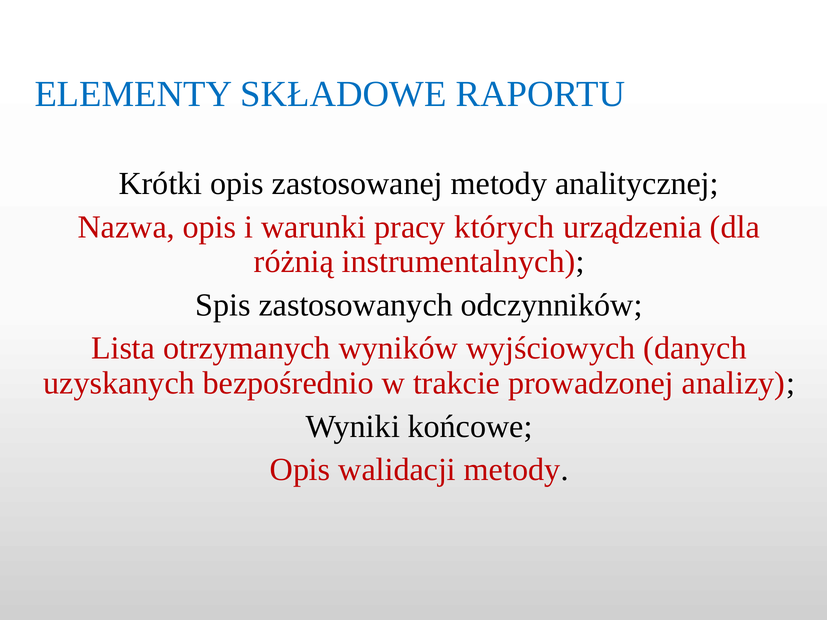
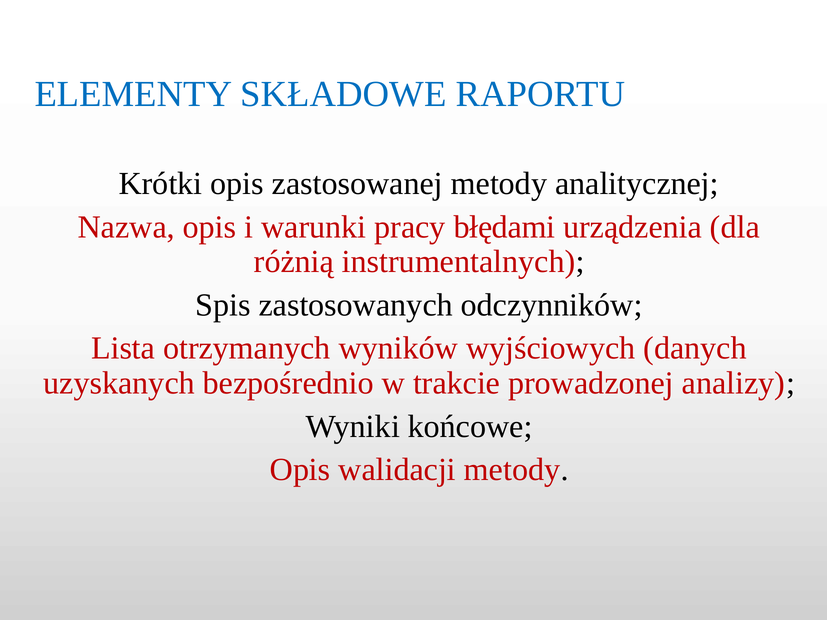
których: których -> błędami
